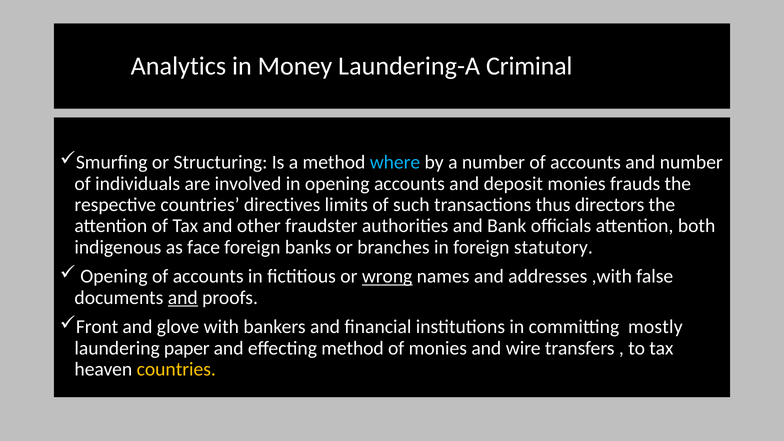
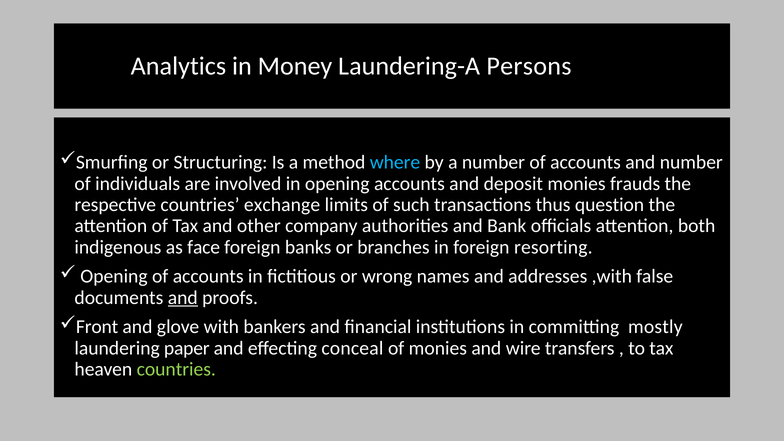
Criminal: Criminal -> Persons
directives: directives -> exchange
directors: directors -> question
fraudster: fraudster -> company
statutory: statutory -> resorting
wrong underline: present -> none
effecting method: method -> conceal
countries at (176, 369) colour: yellow -> light green
